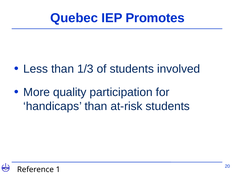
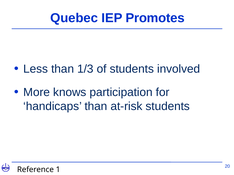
quality: quality -> knows
